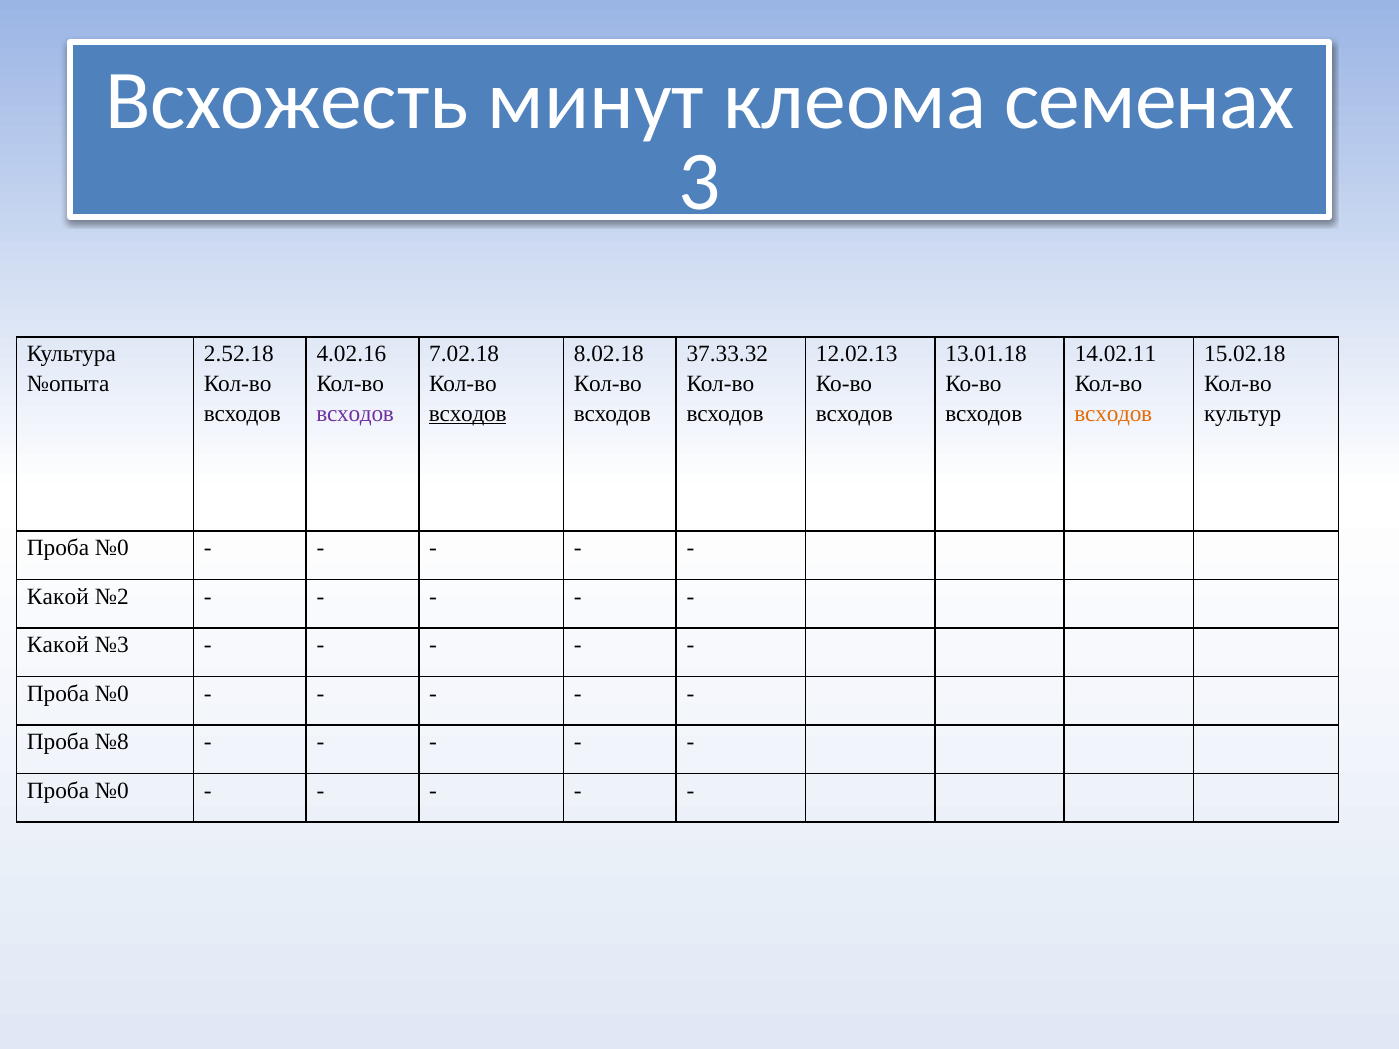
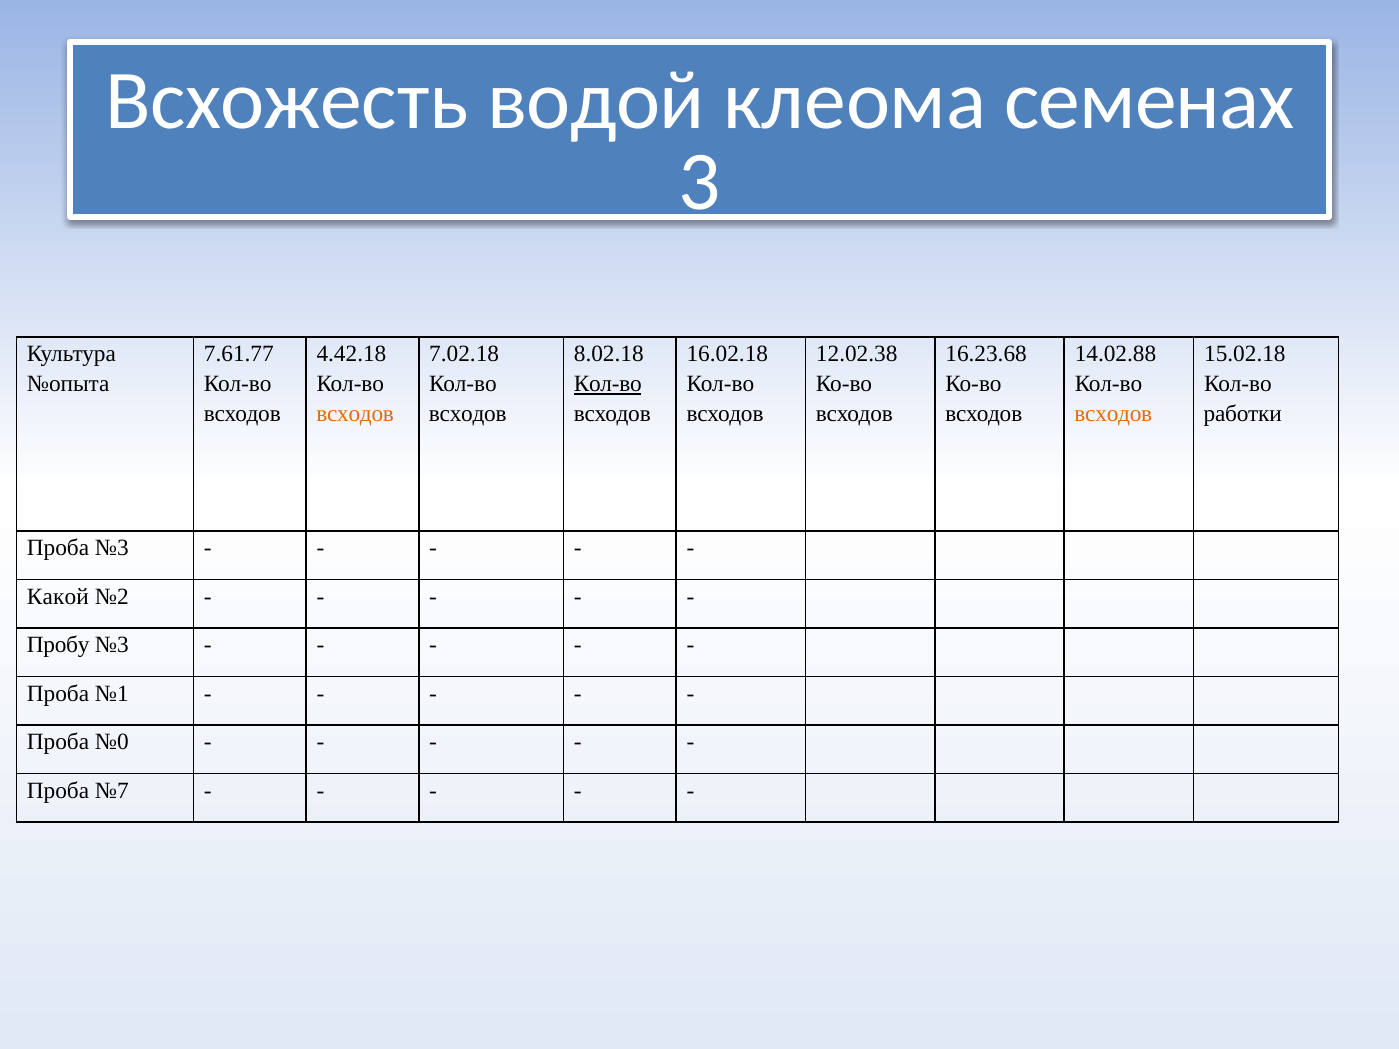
минут: минут -> водой
2.52.18: 2.52.18 -> 7.61.77
4.02.16: 4.02.16 -> 4.42.18
37.33.32: 37.33.32 -> 16.02.18
12.02.13: 12.02.13 -> 12.02.38
13.01.18: 13.01.18 -> 16.23.68
14.02.11: 14.02.11 -> 14.02.88
Кол-во at (608, 384) underline: none -> present
всходов at (355, 414) colour: purple -> orange
всходов at (468, 414) underline: present -> none
культур: культур -> работки
№0 at (112, 548): №0 -> №3
Какой at (58, 645): Какой -> Пробу
№0 at (112, 694): №0 -> №1
№8: №8 -> №0
№0 at (112, 791): №0 -> №7
